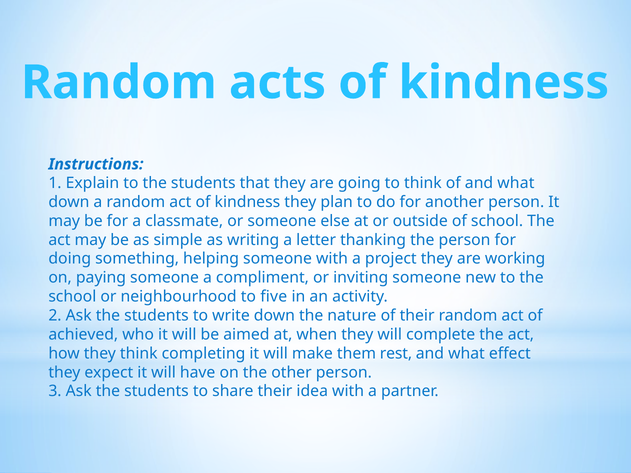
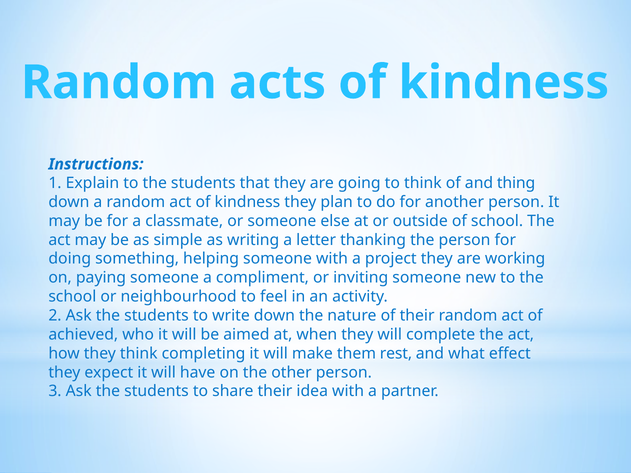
of and what: what -> thing
five: five -> feel
